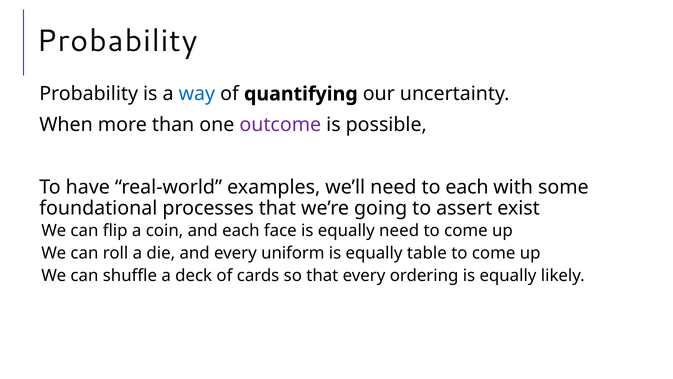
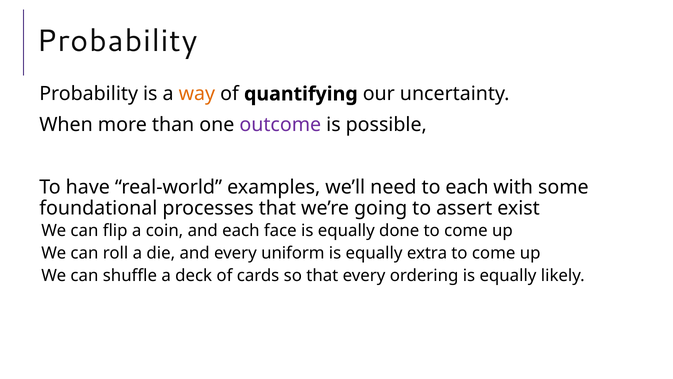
way colour: blue -> orange
equally need: need -> done
table: table -> extra
